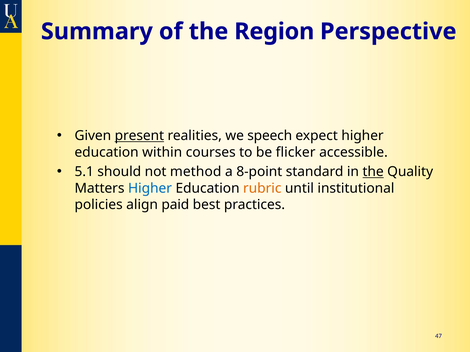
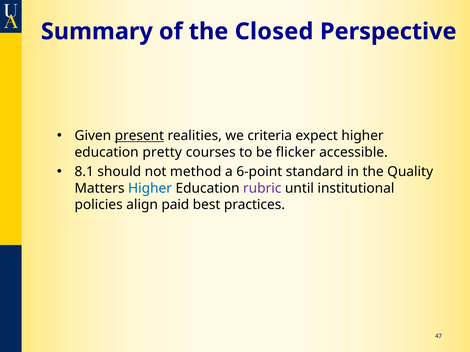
Region: Region -> Closed
speech: speech -> criteria
within: within -> pretty
5.1: 5.1 -> 8.1
8-point: 8-point -> 6-point
the at (373, 172) underline: present -> none
rubric colour: orange -> purple
